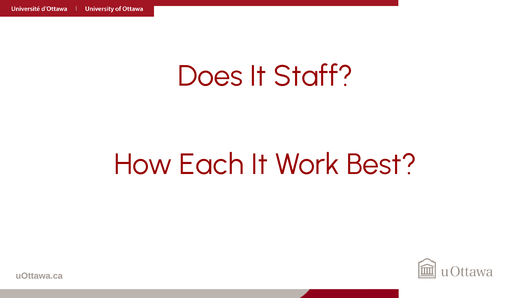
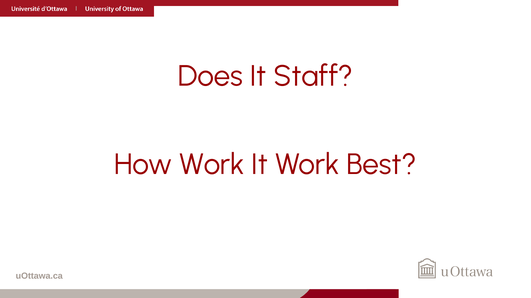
How Each: Each -> Work
